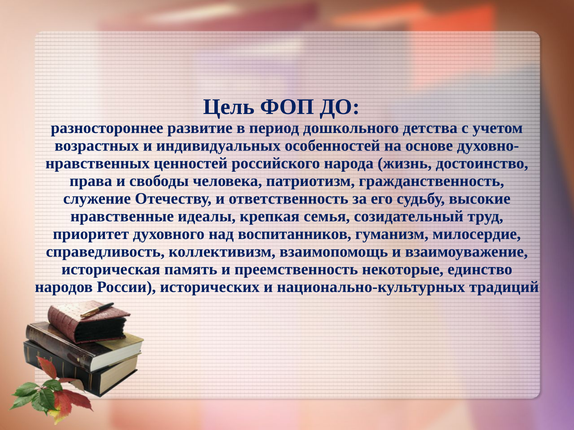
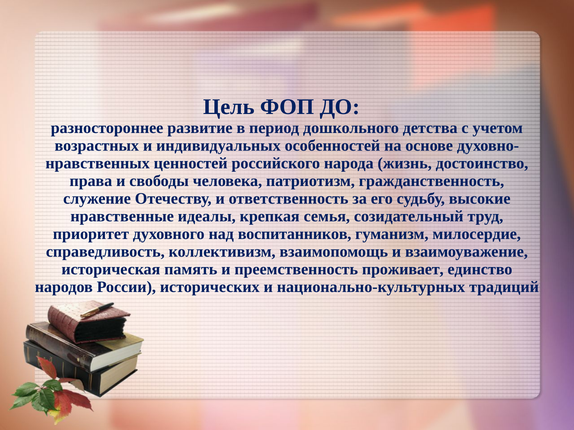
некоторые: некоторые -> проживает
